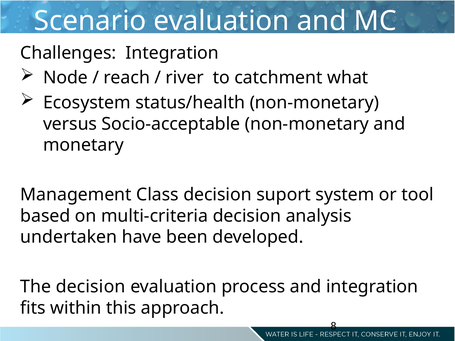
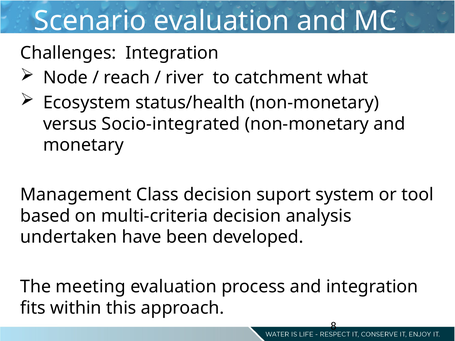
Socio-acceptable: Socio-acceptable -> Socio-integrated
The decision: decision -> meeting
